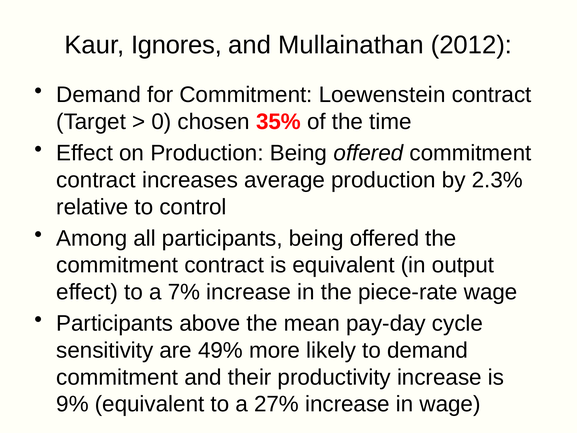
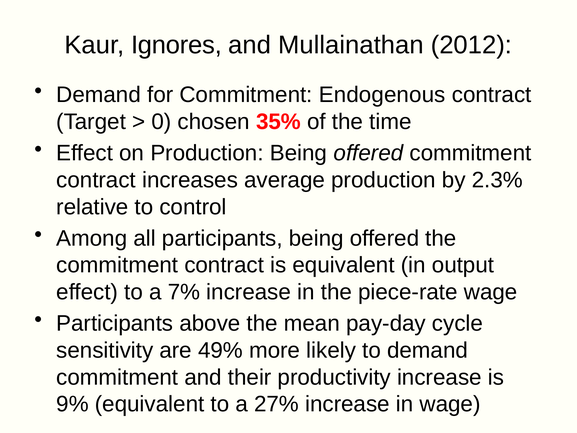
Loewenstein: Loewenstein -> Endogenous
